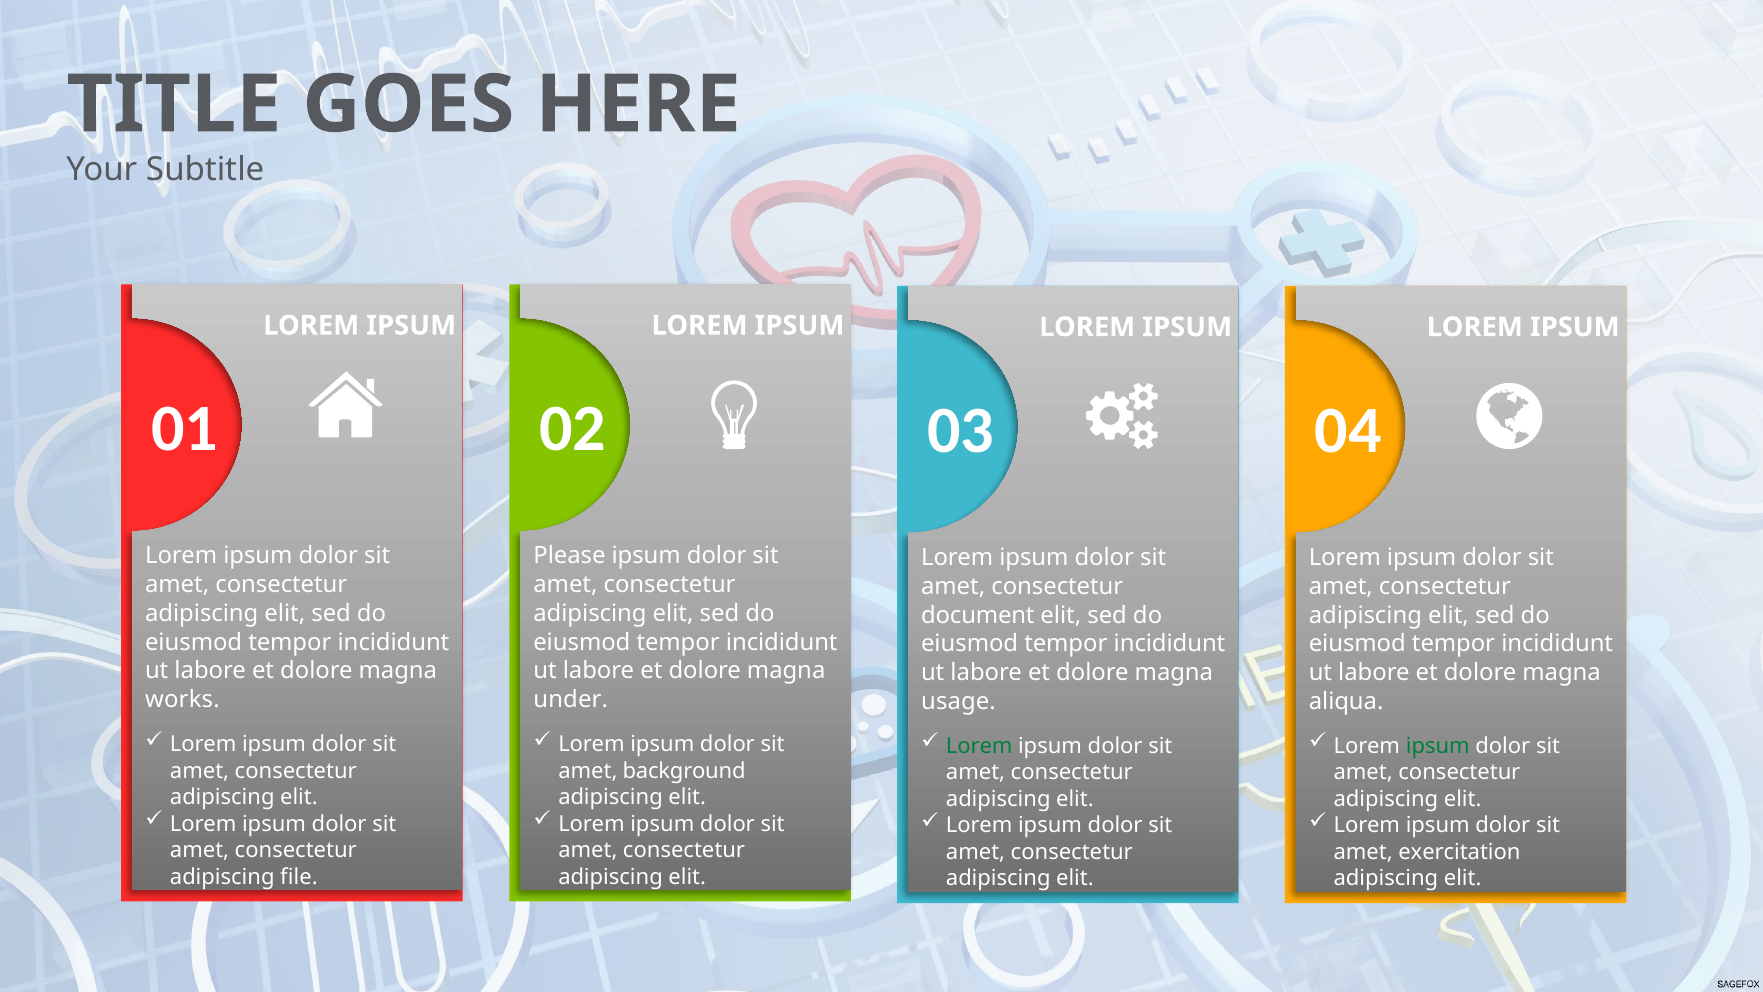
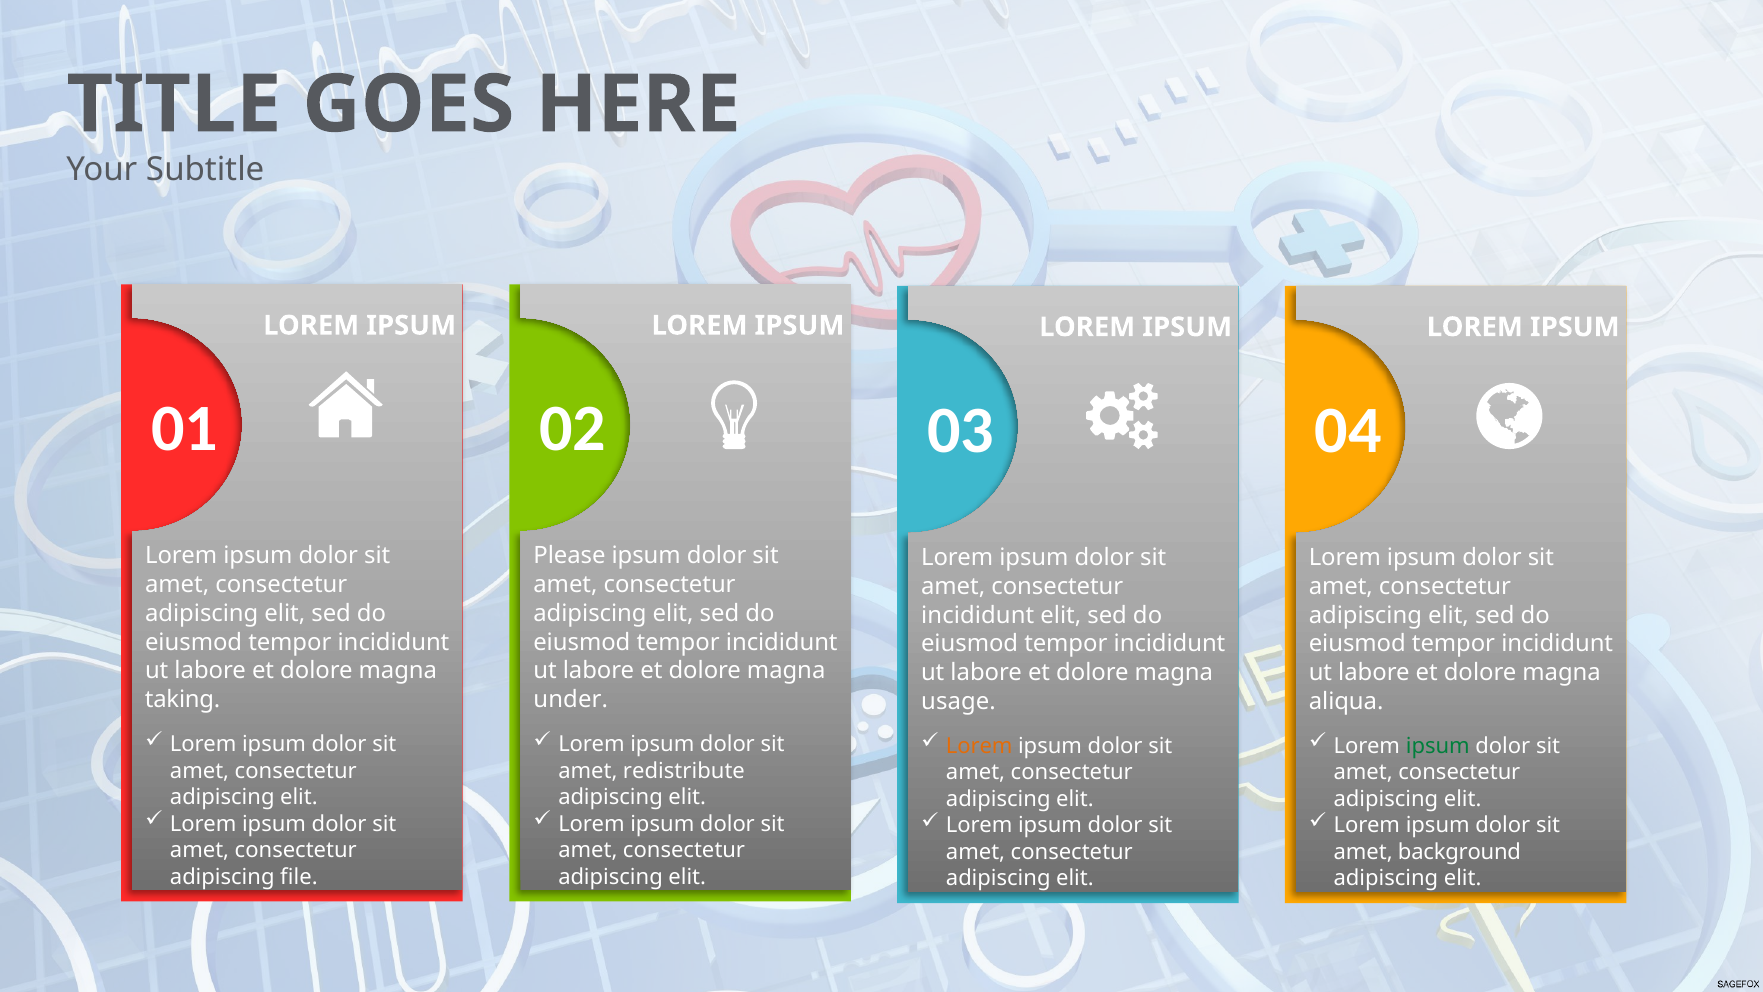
document at (978, 615): document -> incididunt
works: works -> taking
Lorem at (979, 746) colour: green -> orange
background: background -> redistribute
exercitation: exercitation -> background
